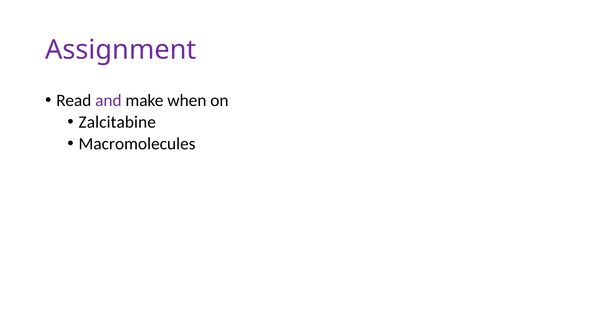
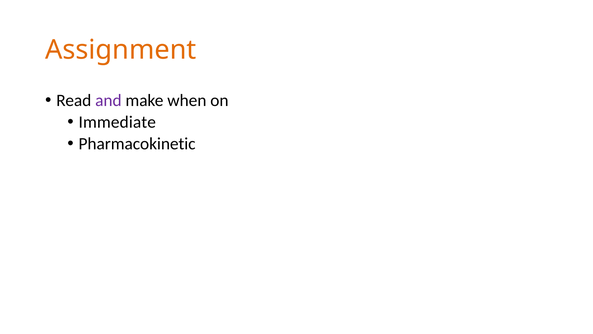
Assignment colour: purple -> orange
Zalcitabine: Zalcitabine -> Immediate
Macromolecules: Macromolecules -> Pharmacokinetic
